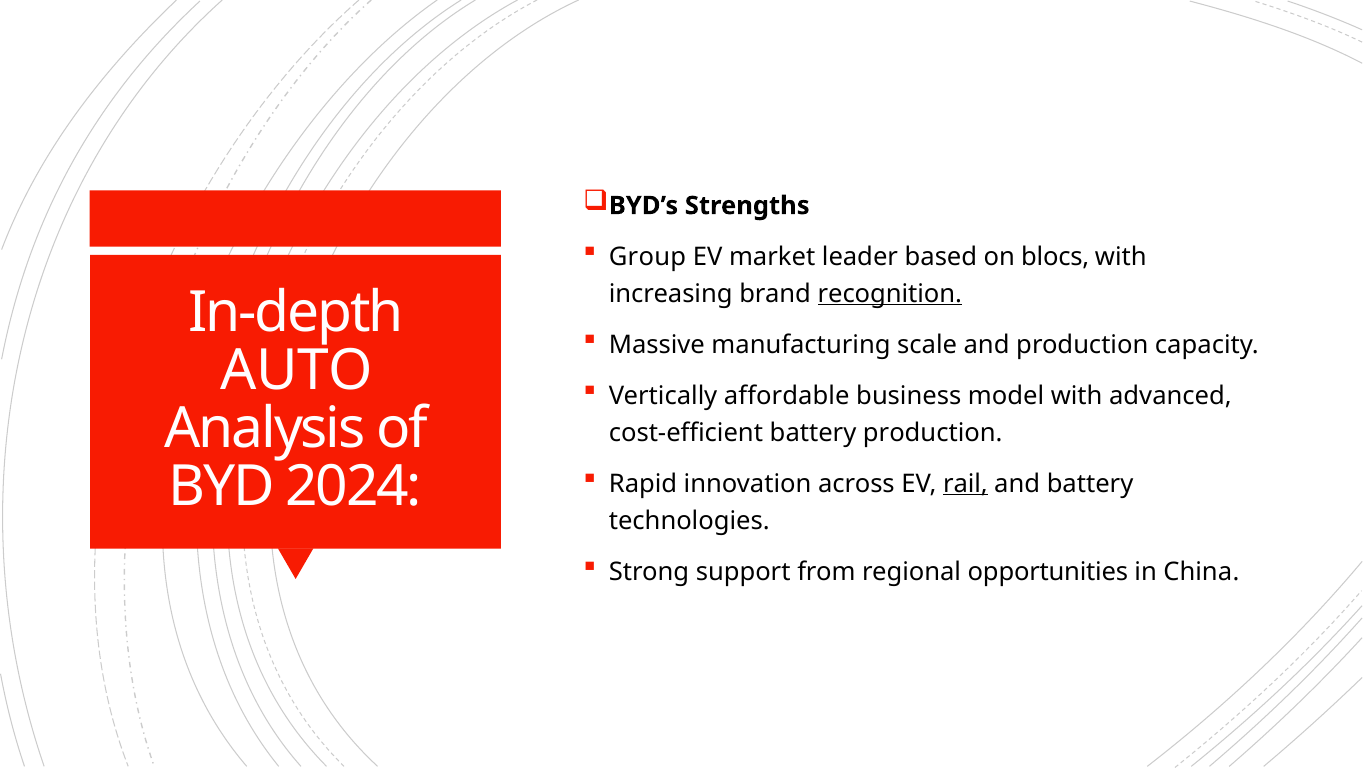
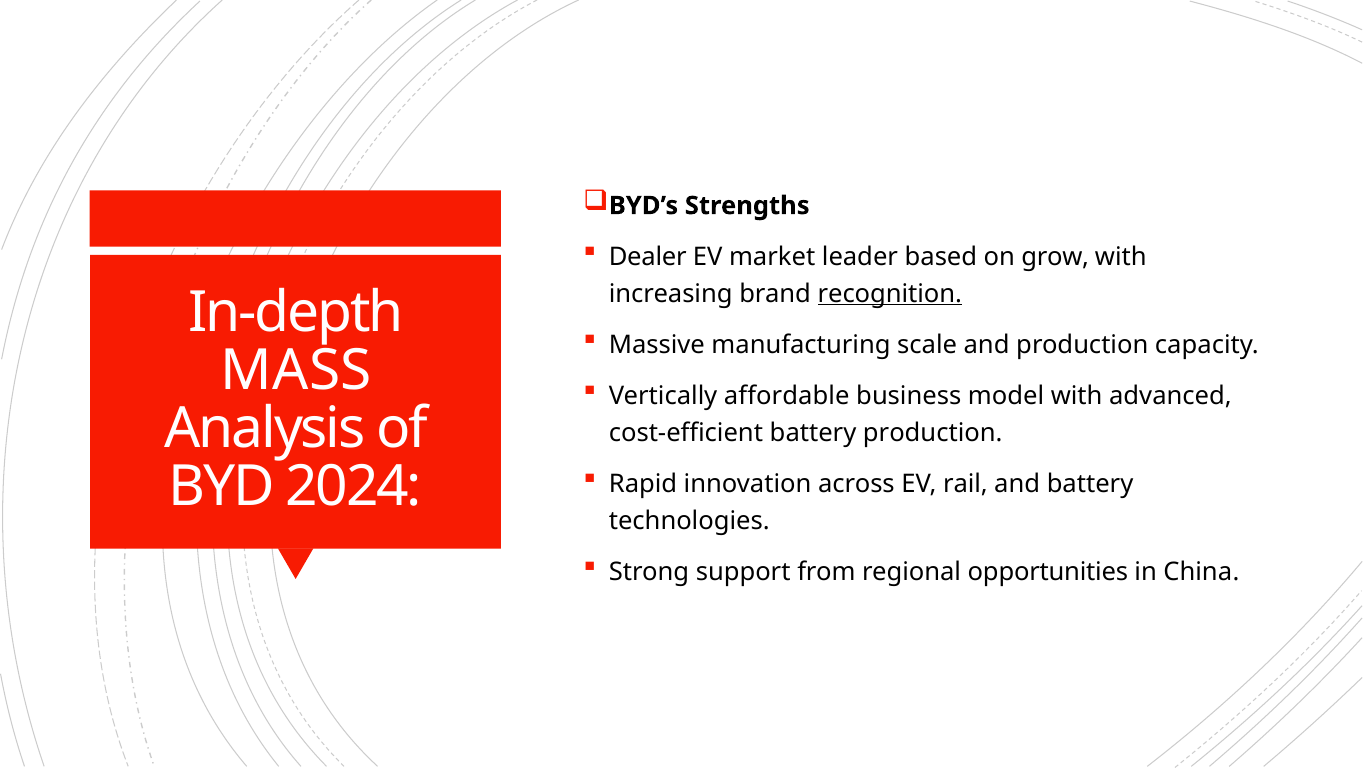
Group: Group -> Dealer
blocs: blocs -> grow
AUTO: AUTO -> MASS
rail underline: present -> none
